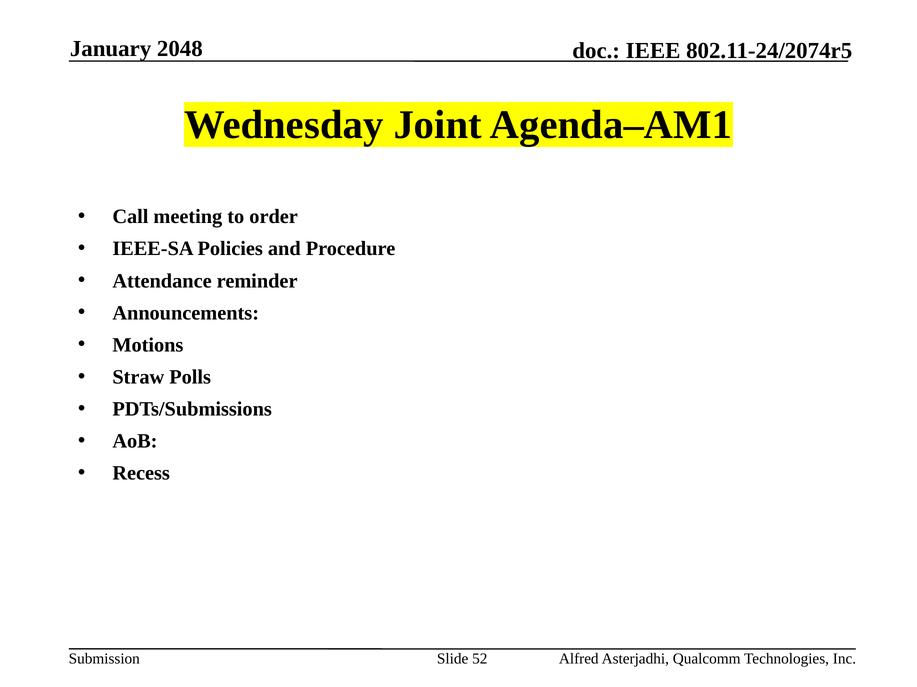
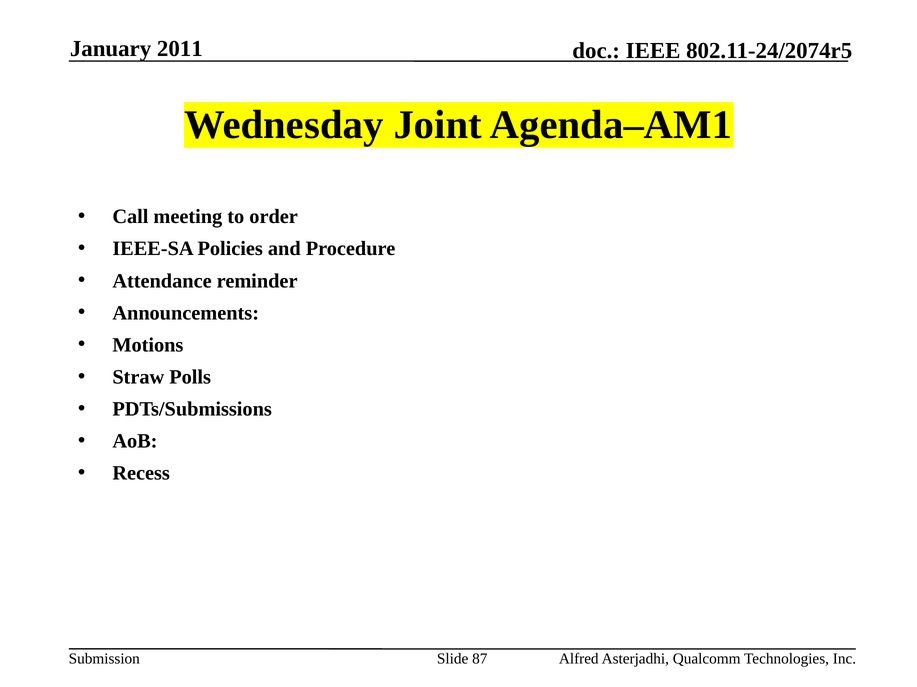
2048: 2048 -> 2011
52: 52 -> 87
